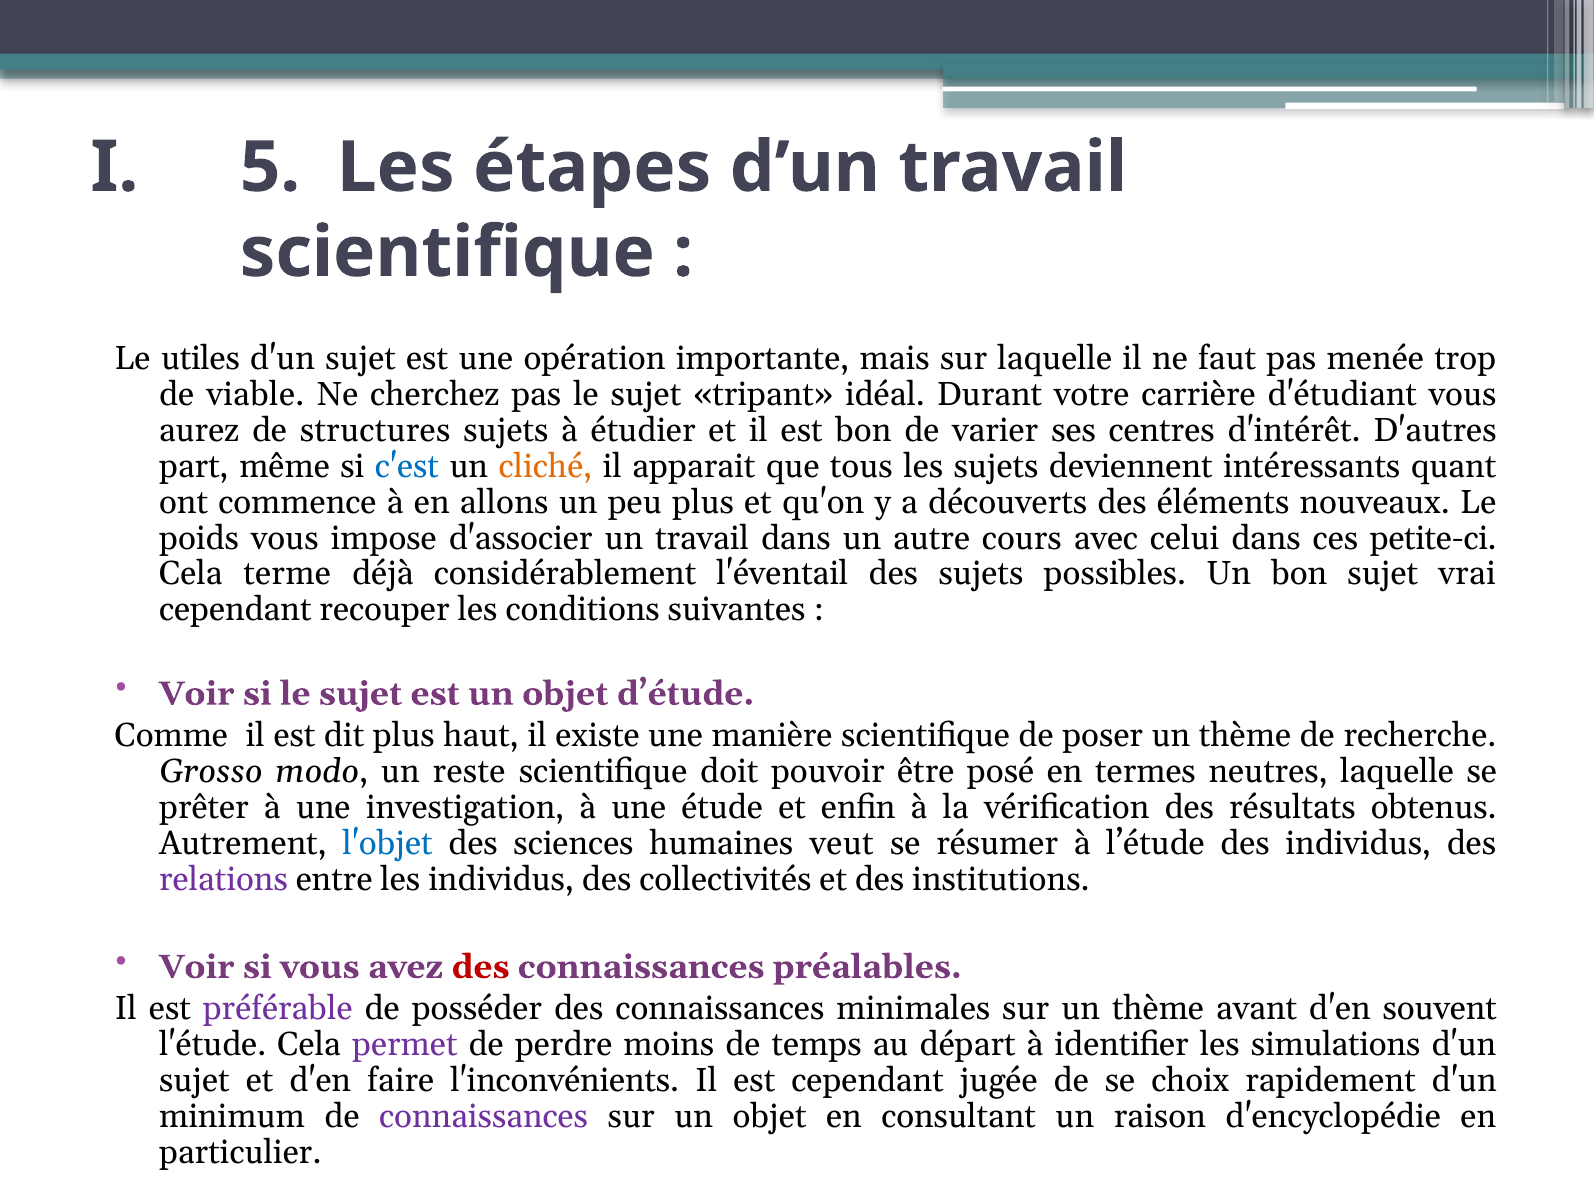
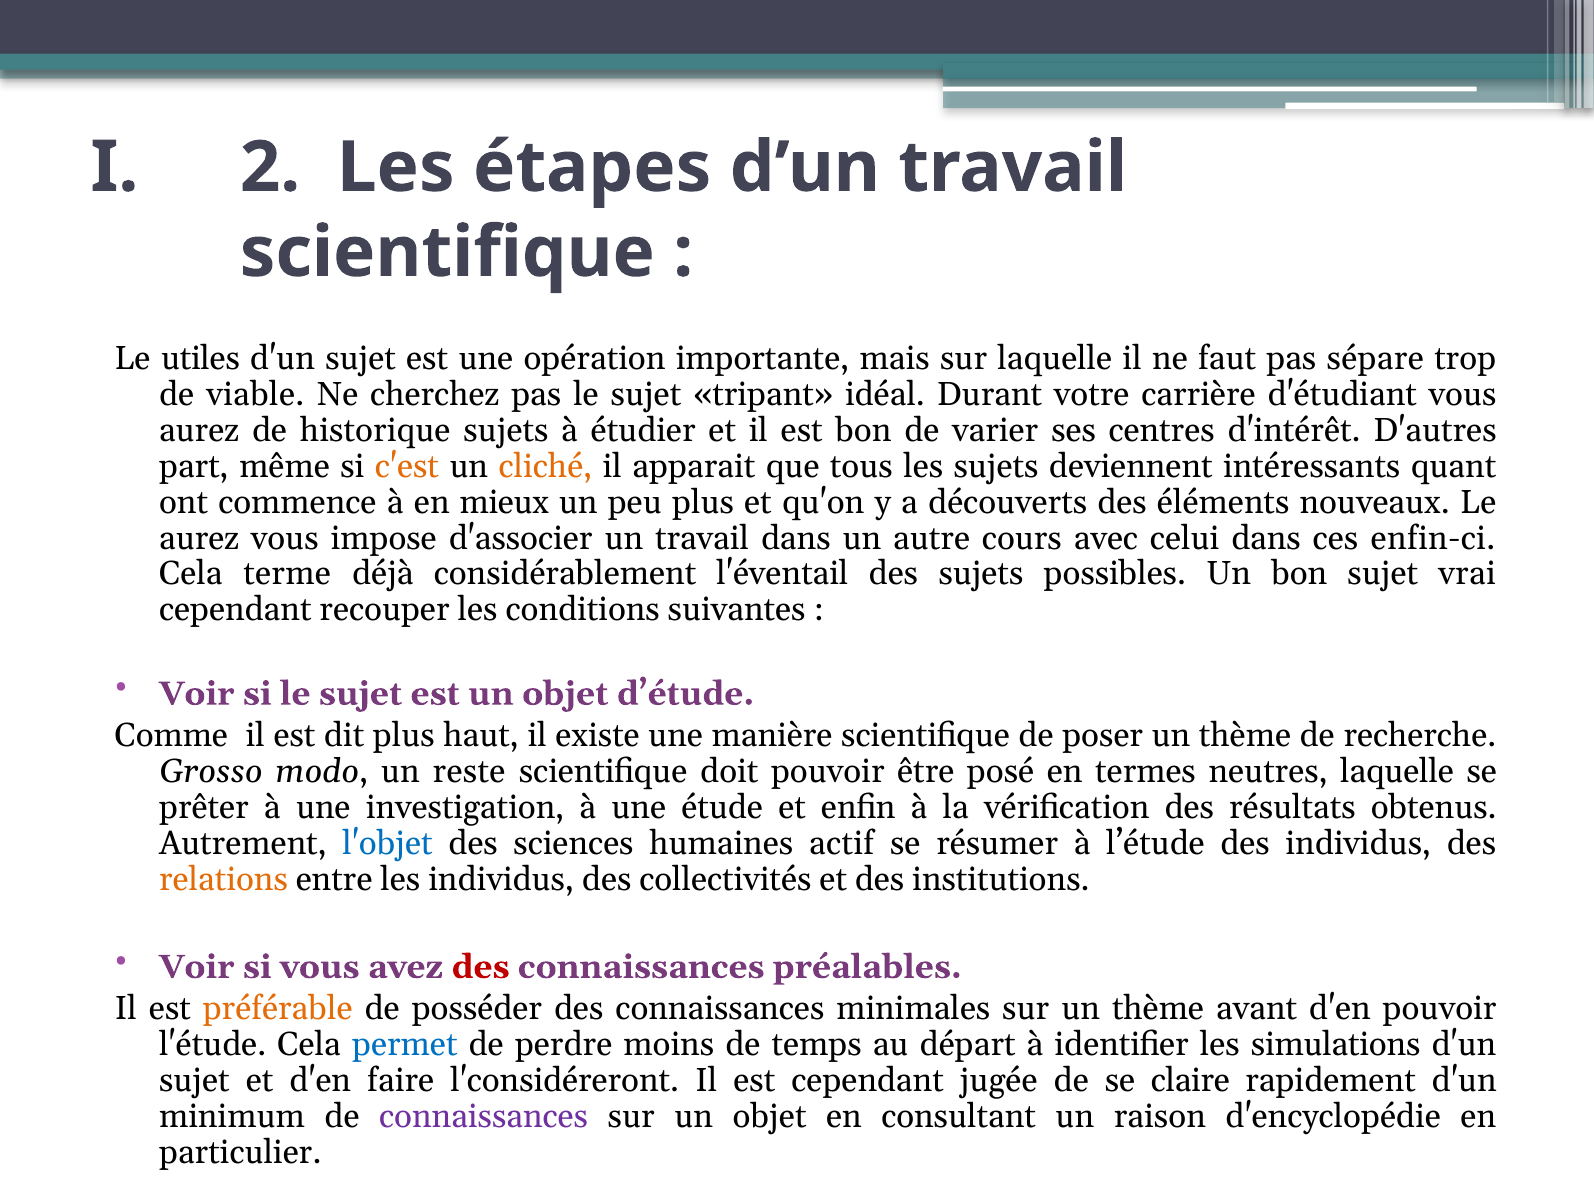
5: 5 -> 2
menée: menée -> sépare
structures: structures -> historique
c'est colour: blue -> orange
allons: allons -> mieux
poids at (199, 538): poids -> aurez
petite-ci: petite-ci -> enfin-ci
veut: veut -> actif
relations colour: purple -> orange
préférable colour: purple -> orange
d'en souvent: souvent -> pouvoir
permet colour: purple -> blue
l'inconvénients: l'inconvénients -> l'considéreront
choix: choix -> claire
